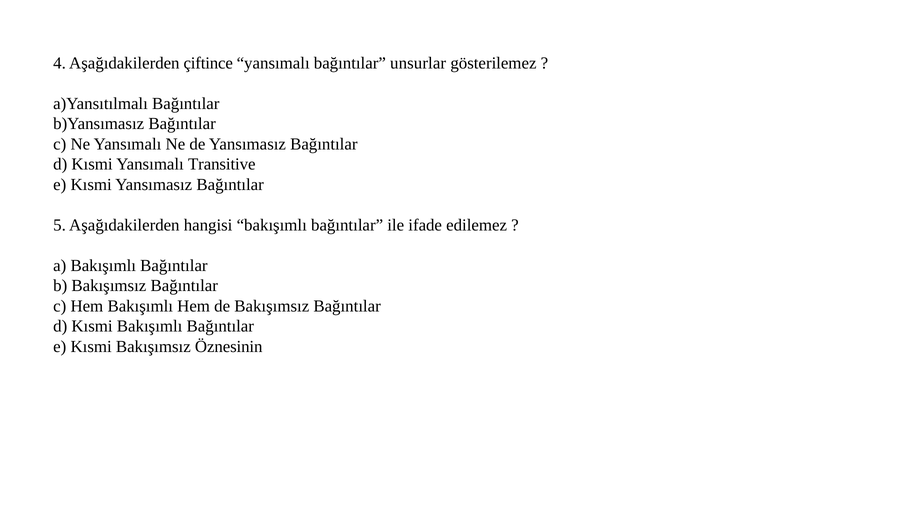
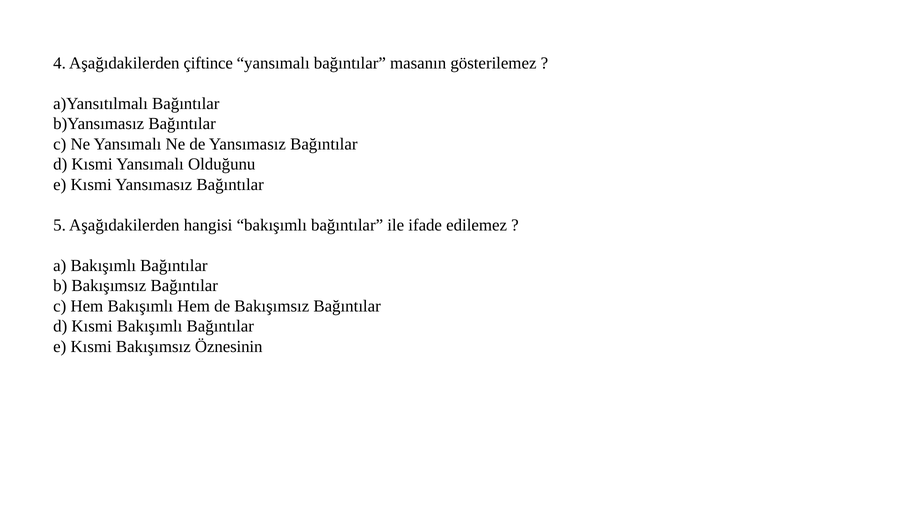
unsurlar: unsurlar -> masanın
Transitive: Transitive -> Olduğunu
